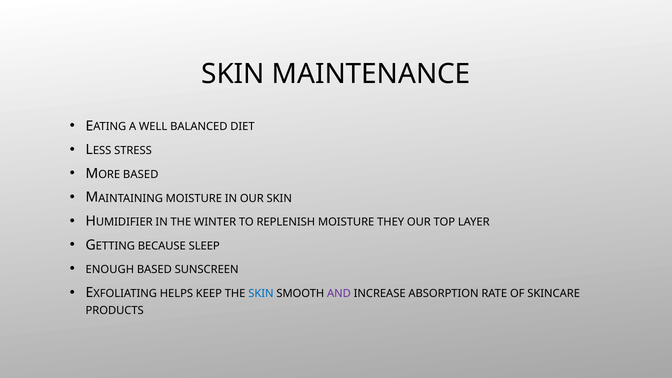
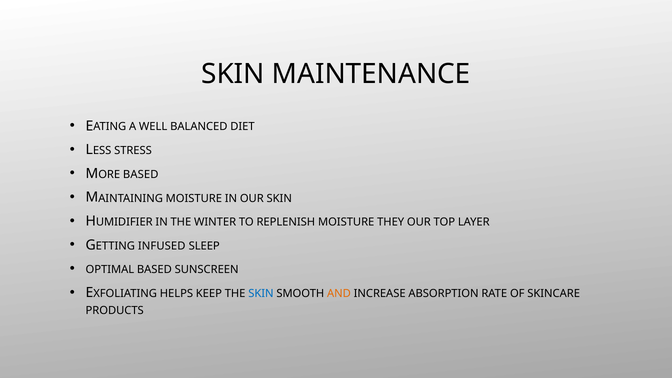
BECAUSE: BECAUSE -> INFUSED
ENOUGH: ENOUGH -> OPTIMAL
AND colour: purple -> orange
